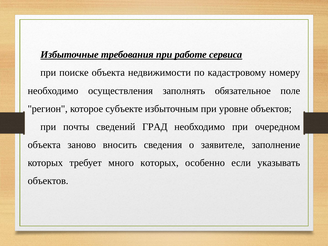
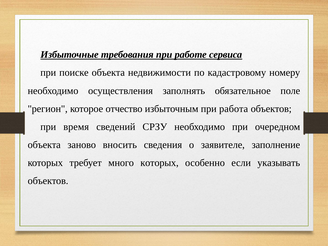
субъекте: субъекте -> отчество
уровне: уровне -> работа
почты: почты -> время
ГРАД: ГРАД -> СРЗУ
